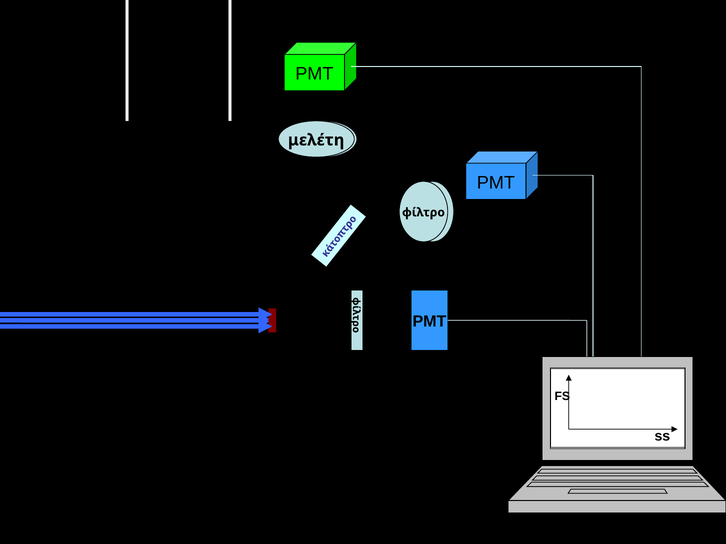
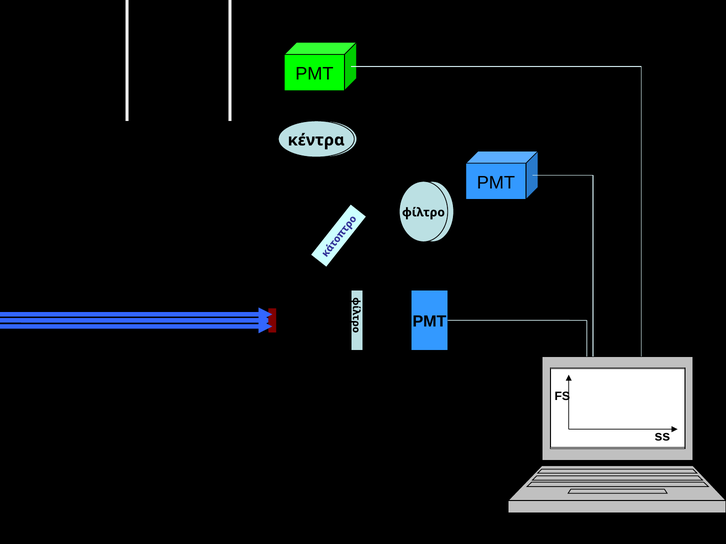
μελέτη: μελέτη -> κέντρα
